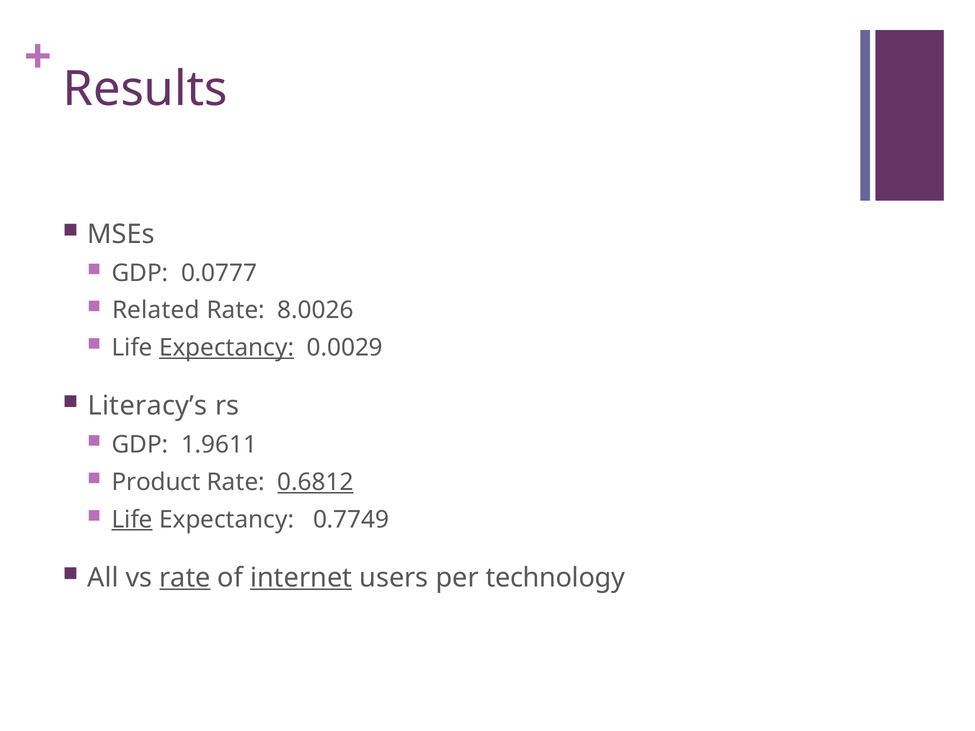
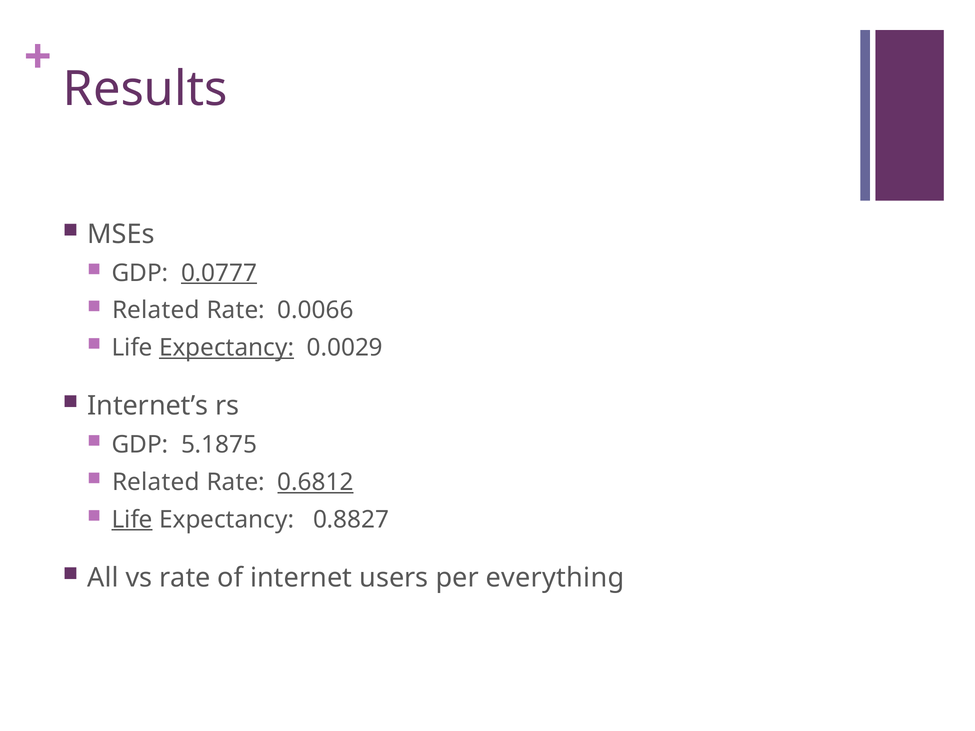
0.0777 underline: none -> present
8.0026: 8.0026 -> 0.0066
Literacy’s: Literacy’s -> Internet’s
1.9611: 1.9611 -> 5.1875
Product at (156, 482): Product -> Related
0.7749: 0.7749 -> 0.8827
rate at (185, 578) underline: present -> none
internet underline: present -> none
technology: technology -> everything
